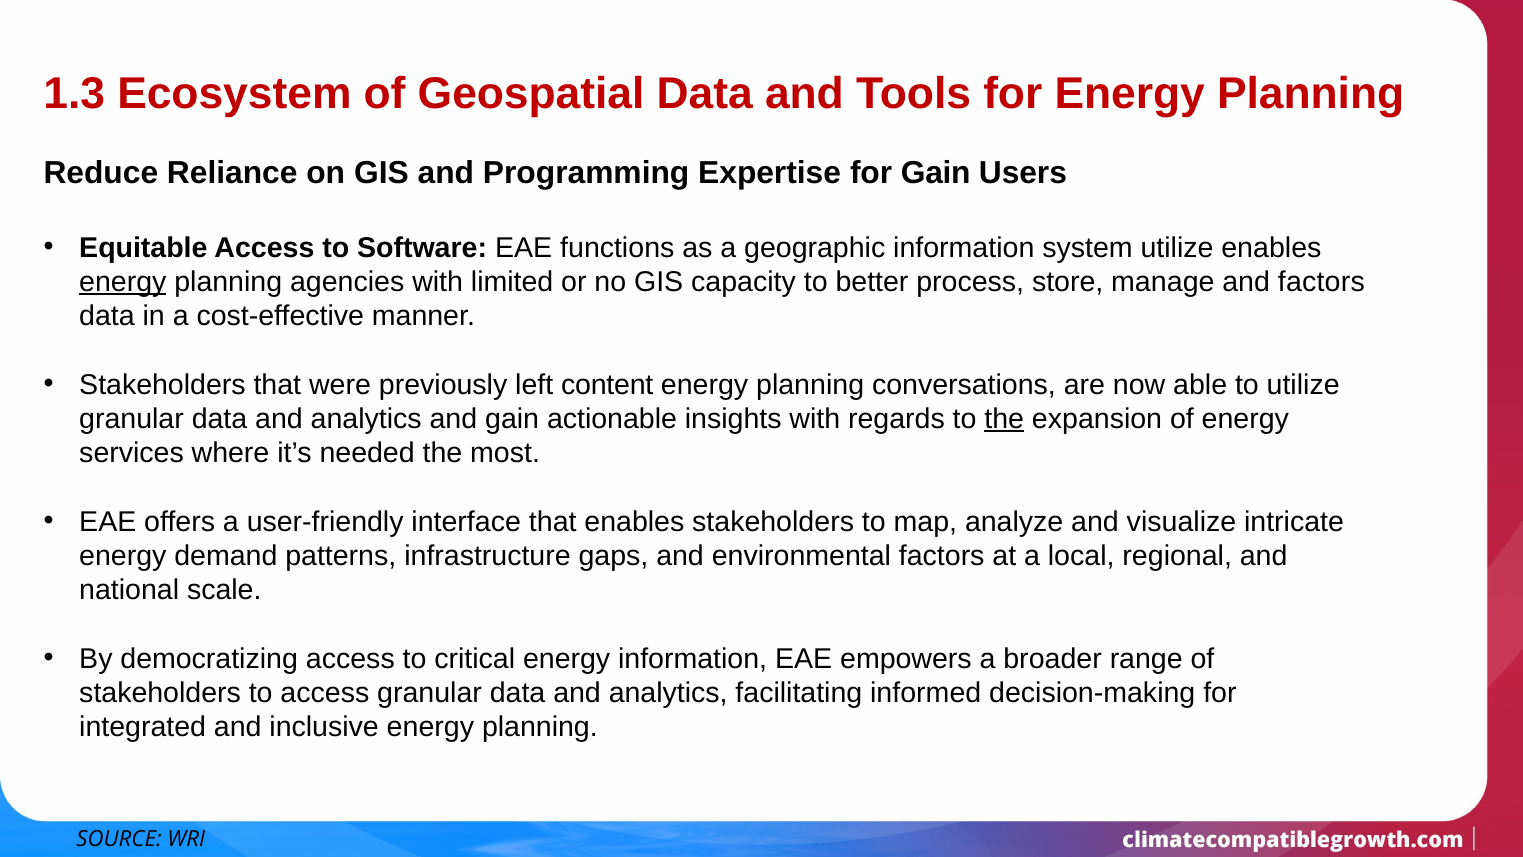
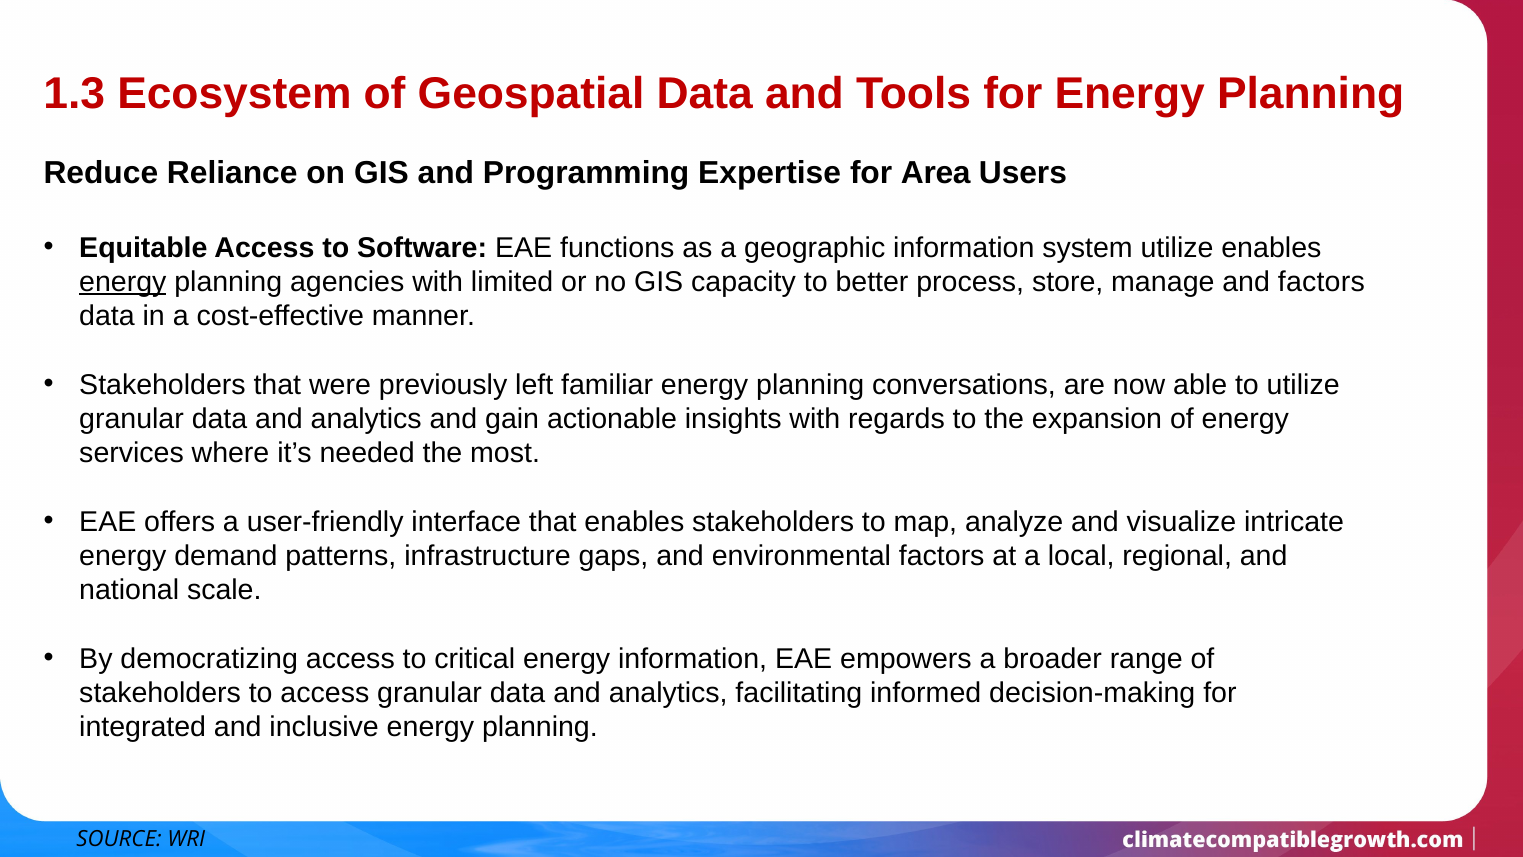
for Gain: Gain -> Area
content: content -> familiar
the at (1004, 419) underline: present -> none
